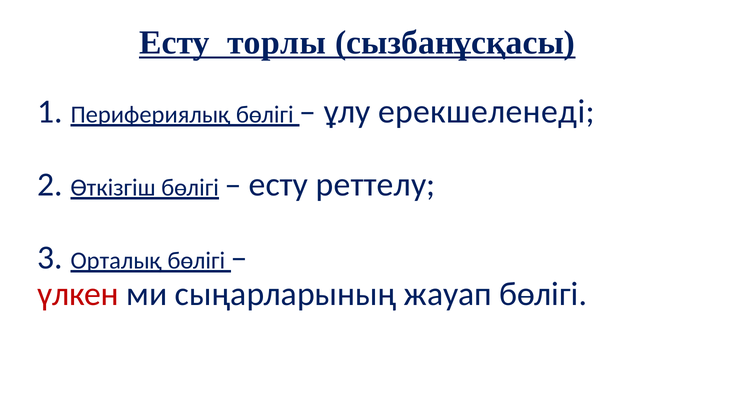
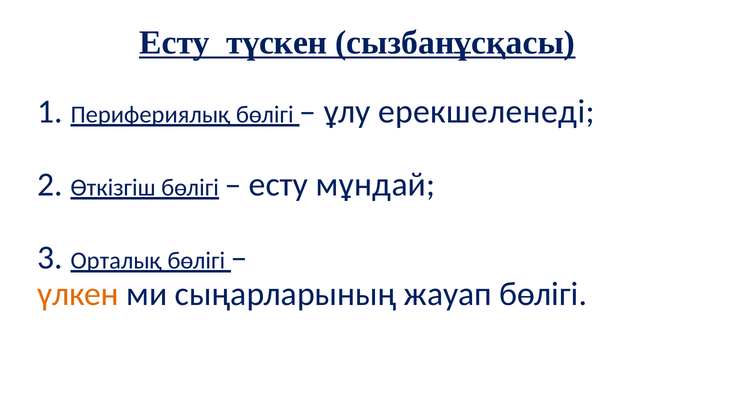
торлы: торлы -> түскен
реттелу: реттелу -> мұндай
үлкен colour: red -> orange
